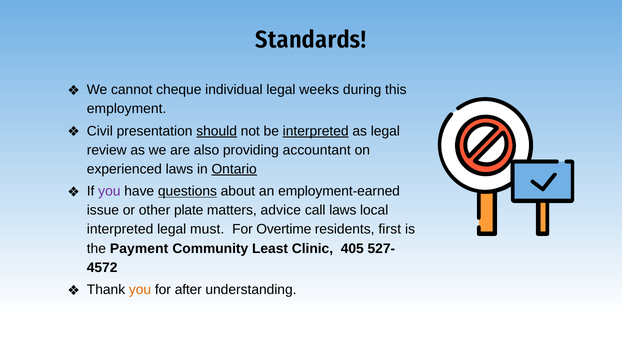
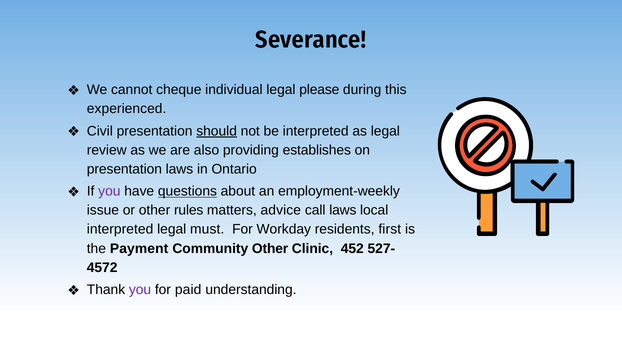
Standards: Standards -> Severance
weeks: weeks -> please
employment: employment -> experienced
interpreted at (316, 131) underline: present -> none
accountant: accountant -> establishes
experienced at (124, 169): experienced -> presentation
Ontario underline: present -> none
employment-earned: employment-earned -> employment-weekly
plate: plate -> rules
Overtime: Overtime -> Workday
Community Least: Least -> Other
405: 405 -> 452
you at (140, 290) colour: orange -> purple
after: after -> paid
